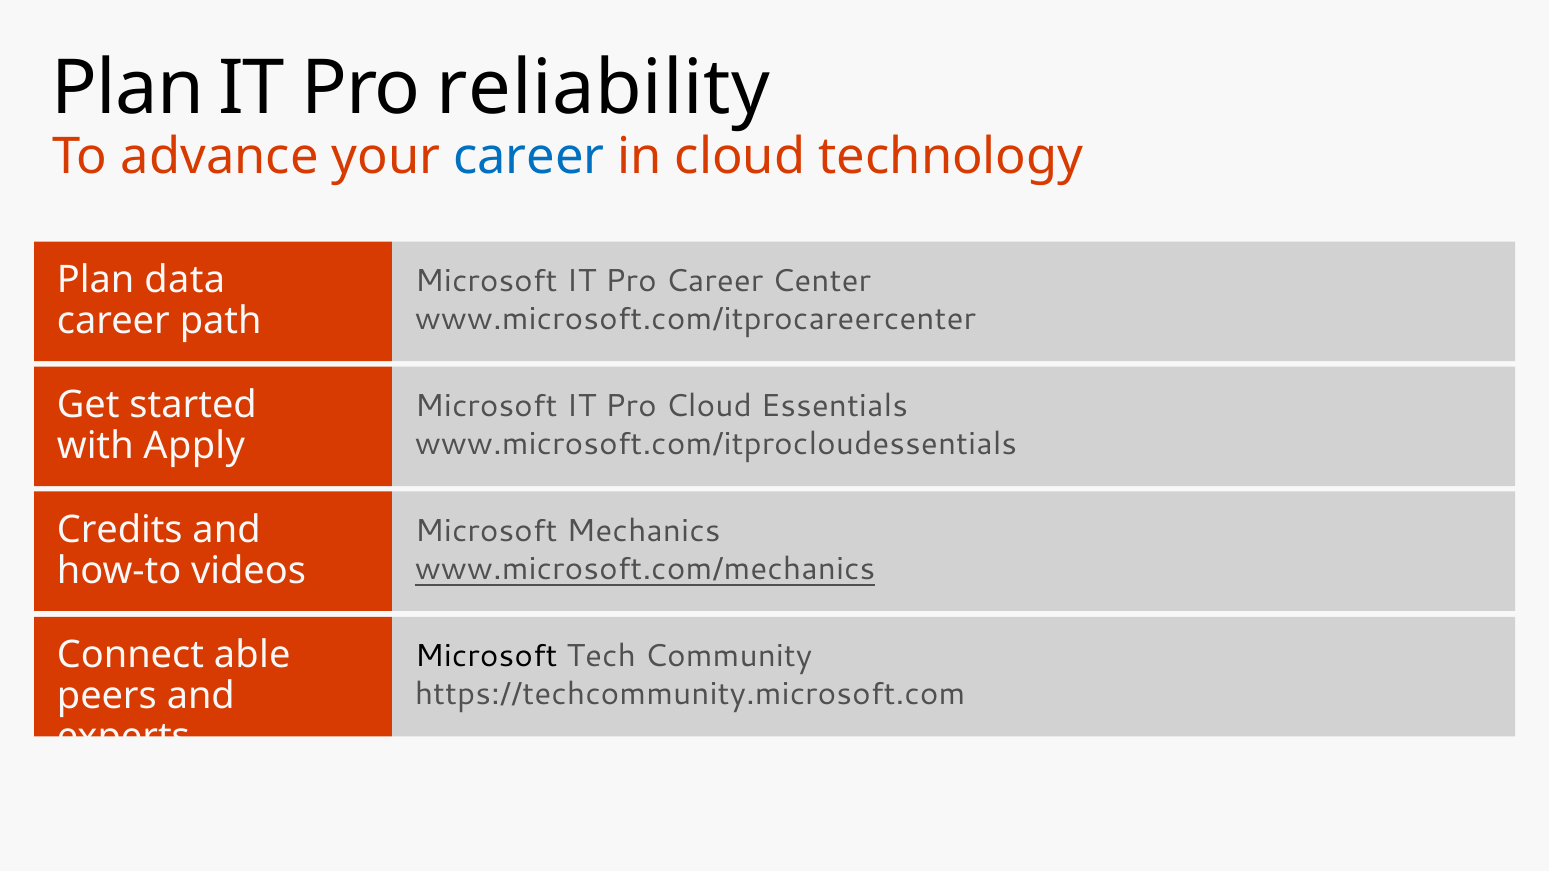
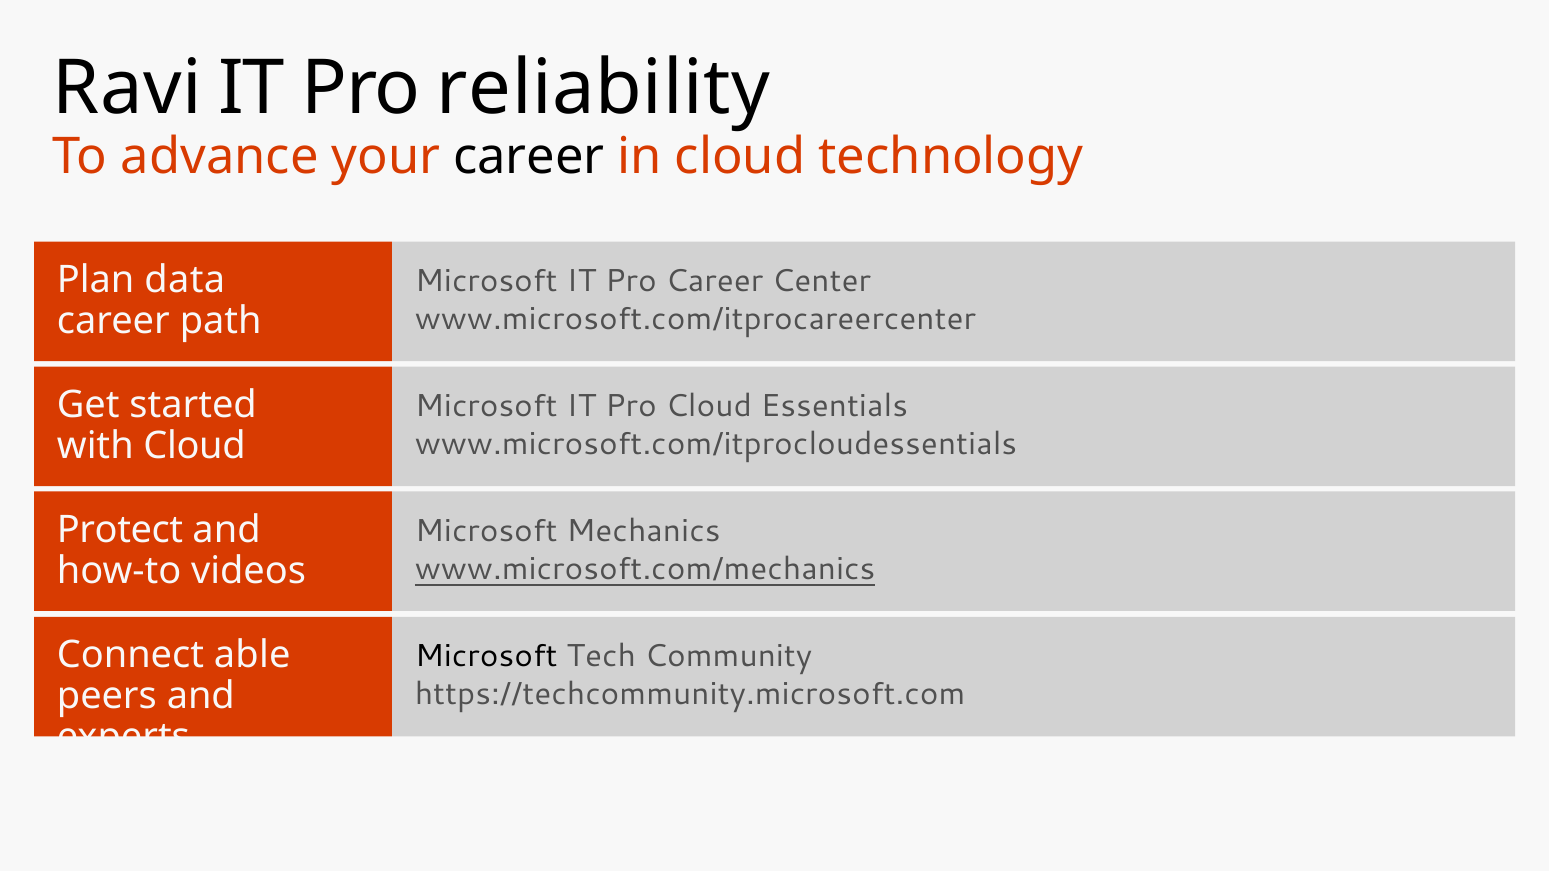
Plan at (128, 89): Plan -> Ravi
career at (529, 157) colour: blue -> black
with Apply: Apply -> Cloud
Credits at (120, 530): Credits -> Protect
